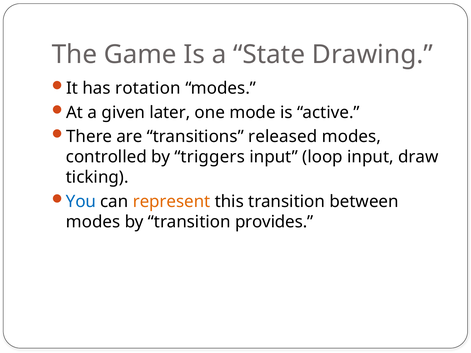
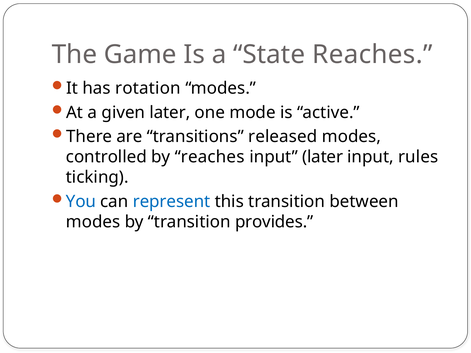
State Drawing: Drawing -> Reaches
by triggers: triggers -> reaches
input loop: loop -> later
draw: draw -> rules
represent colour: orange -> blue
